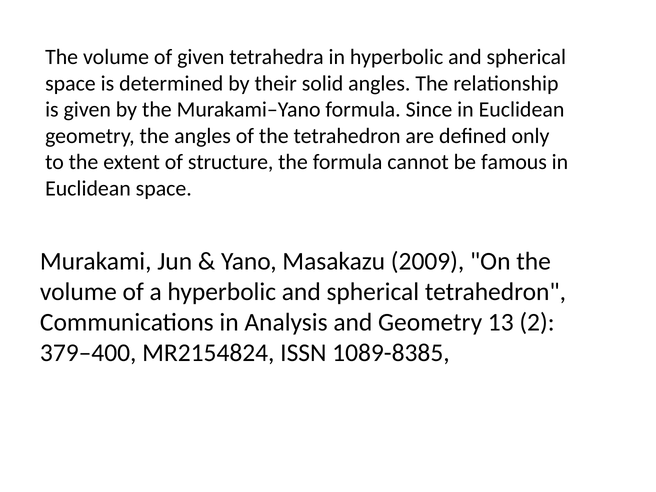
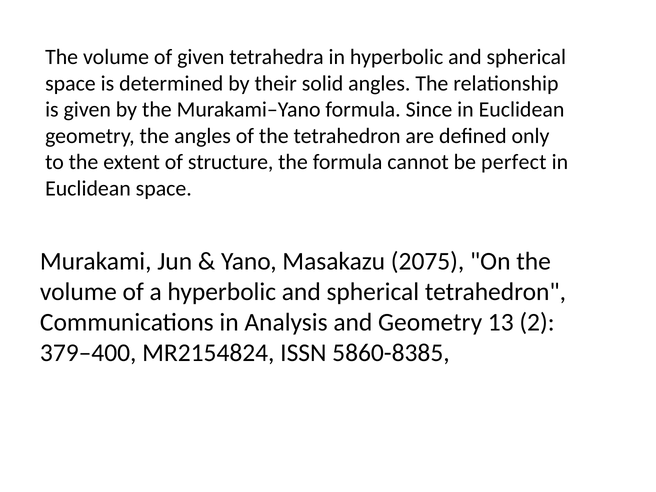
famous: famous -> perfect
2009: 2009 -> 2075
1089-8385: 1089-8385 -> 5860-8385
